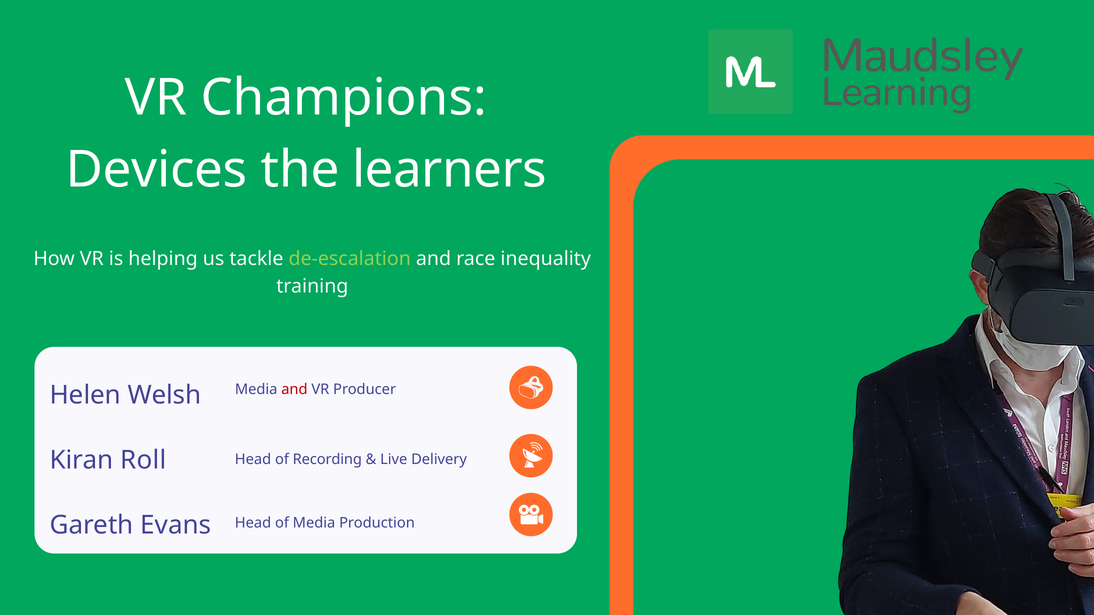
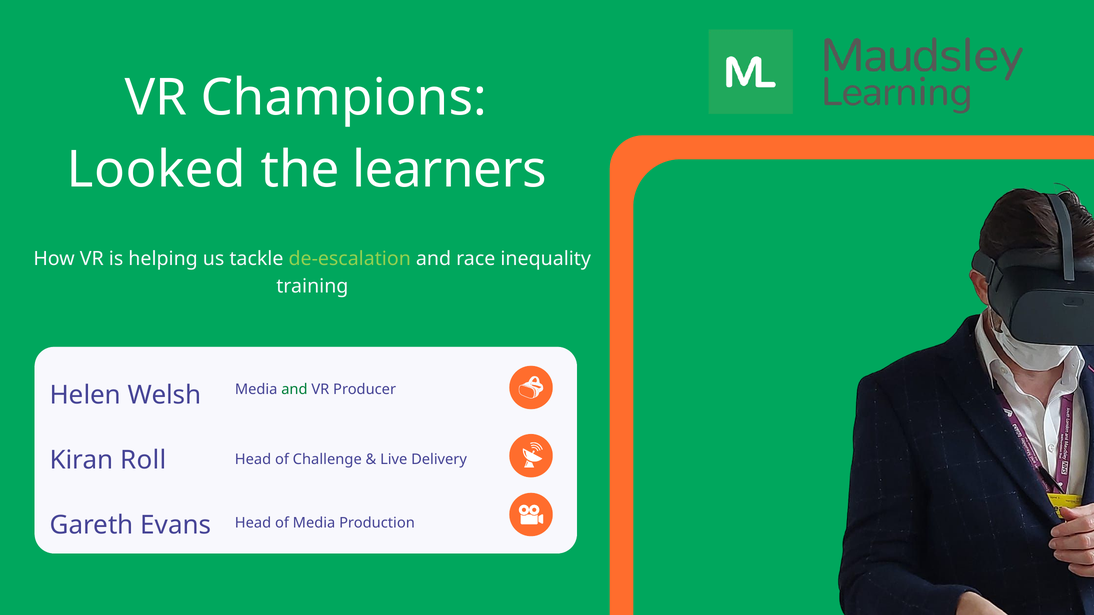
Devices: Devices -> Looked
and at (294, 390) colour: red -> green
Recording: Recording -> Challenge
